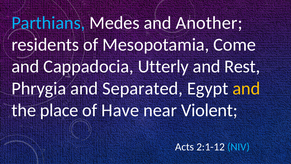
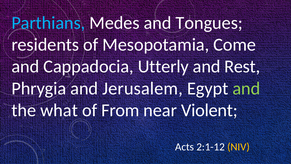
Another: Another -> Tongues
Separated: Separated -> Jerusalem
and at (246, 88) colour: yellow -> light green
place: place -> what
Have: Have -> From
NIV colour: light blue -> yellow
